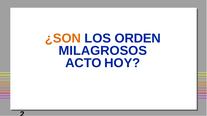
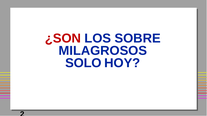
¿SON colour: orange -> red
ORDEN: ORDEN -> SOBRE
ACTO: ACTO -> SOLO
